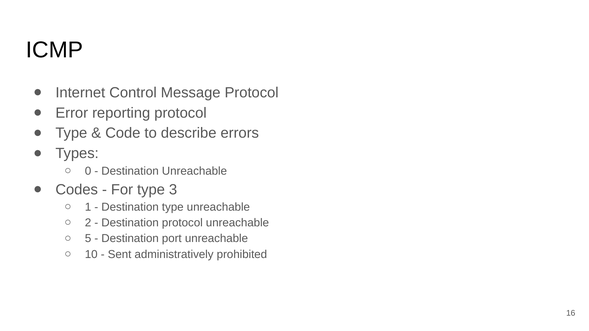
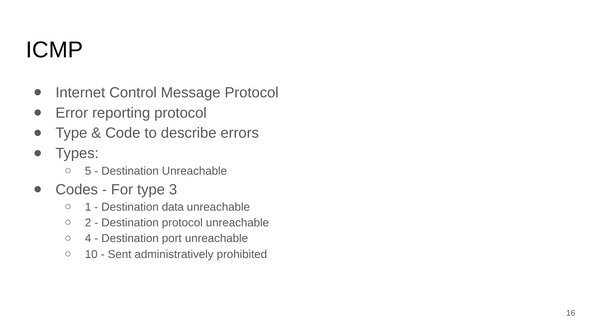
0: 0 -> 5
Destination type: type -> data
5: 5 -> 4
